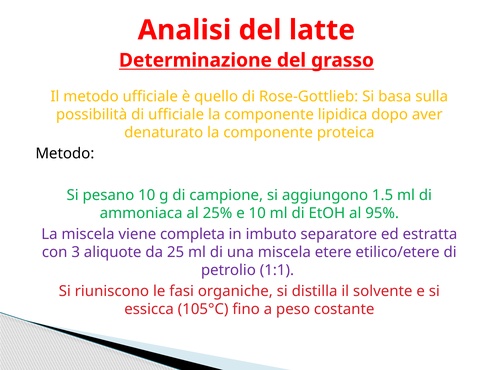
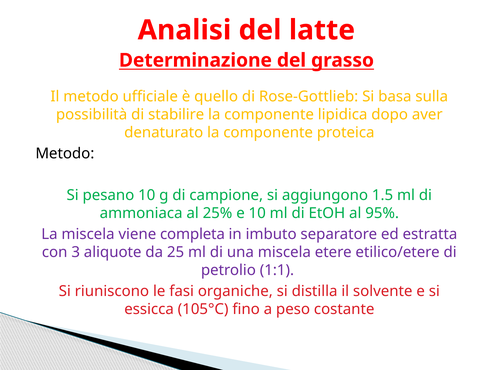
di ufficiale: ufficiale -> stabilire
